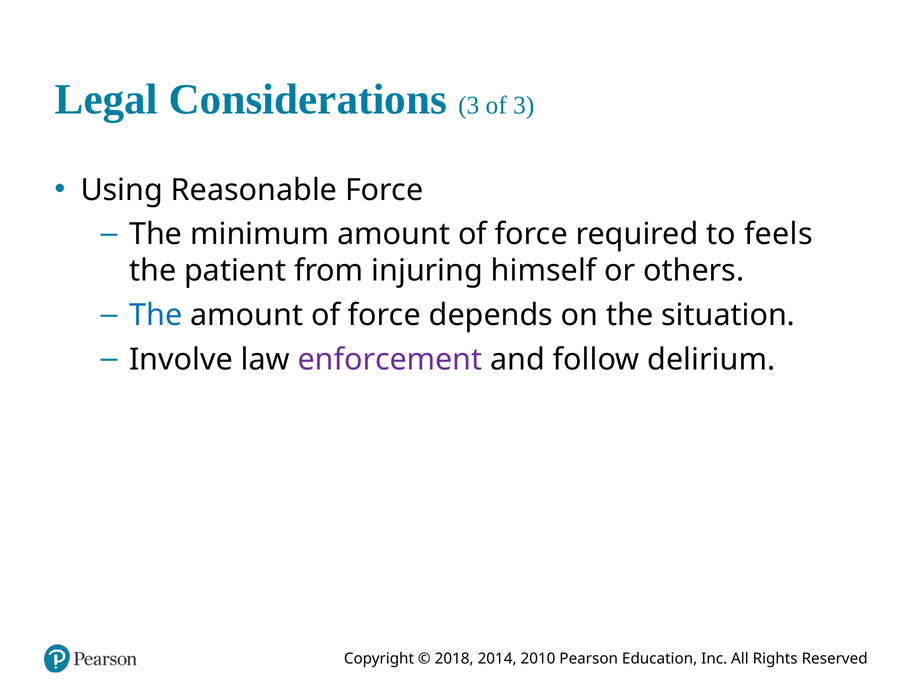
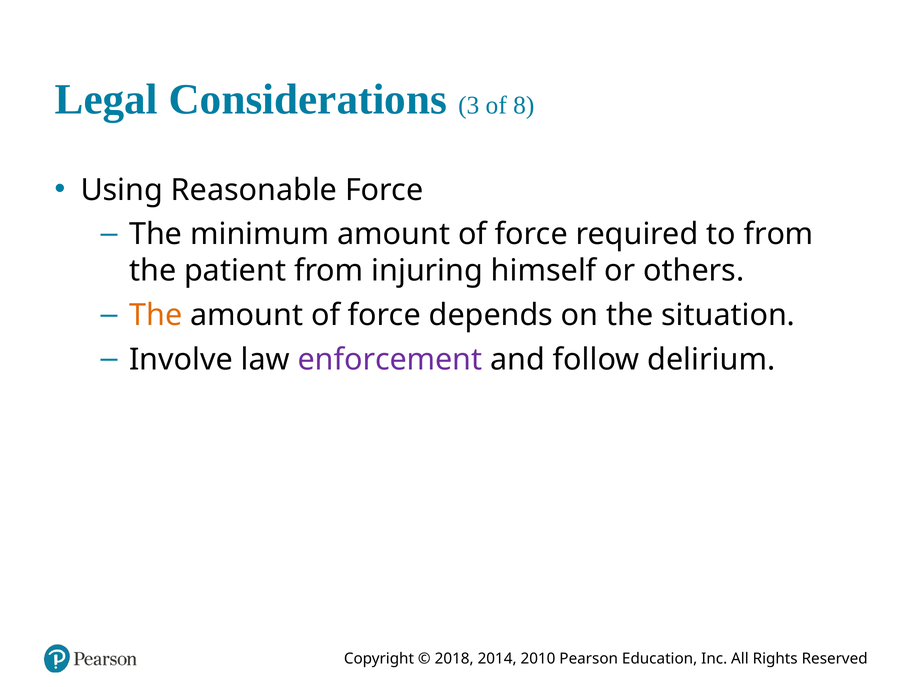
of 3: 3 -> 8
to feels: feels -> from
The at (156, 315) colour: blue -> orange
